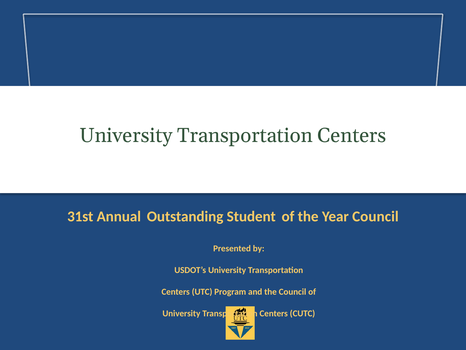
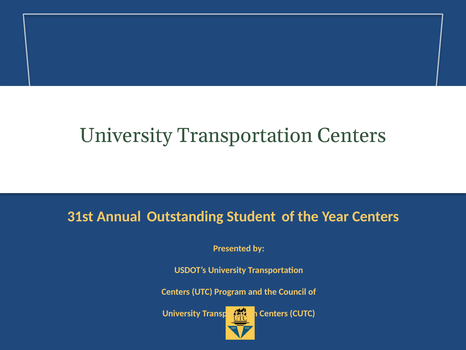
Year Council: Council -> Centers
